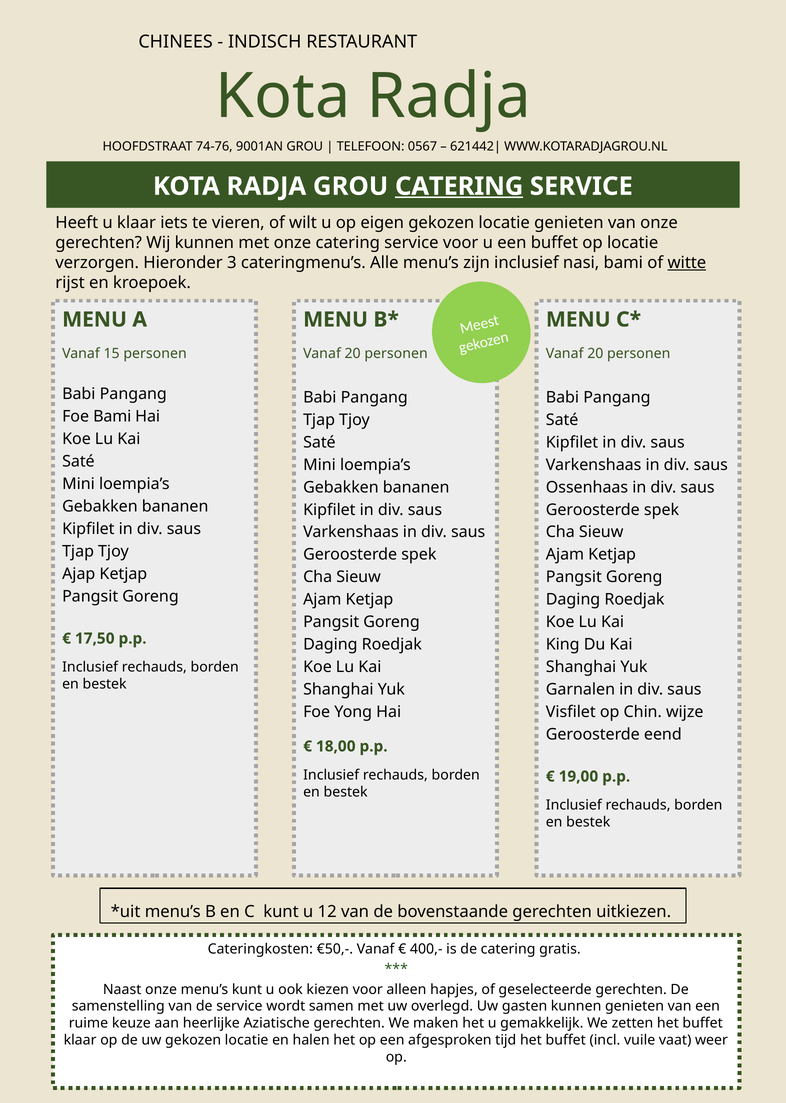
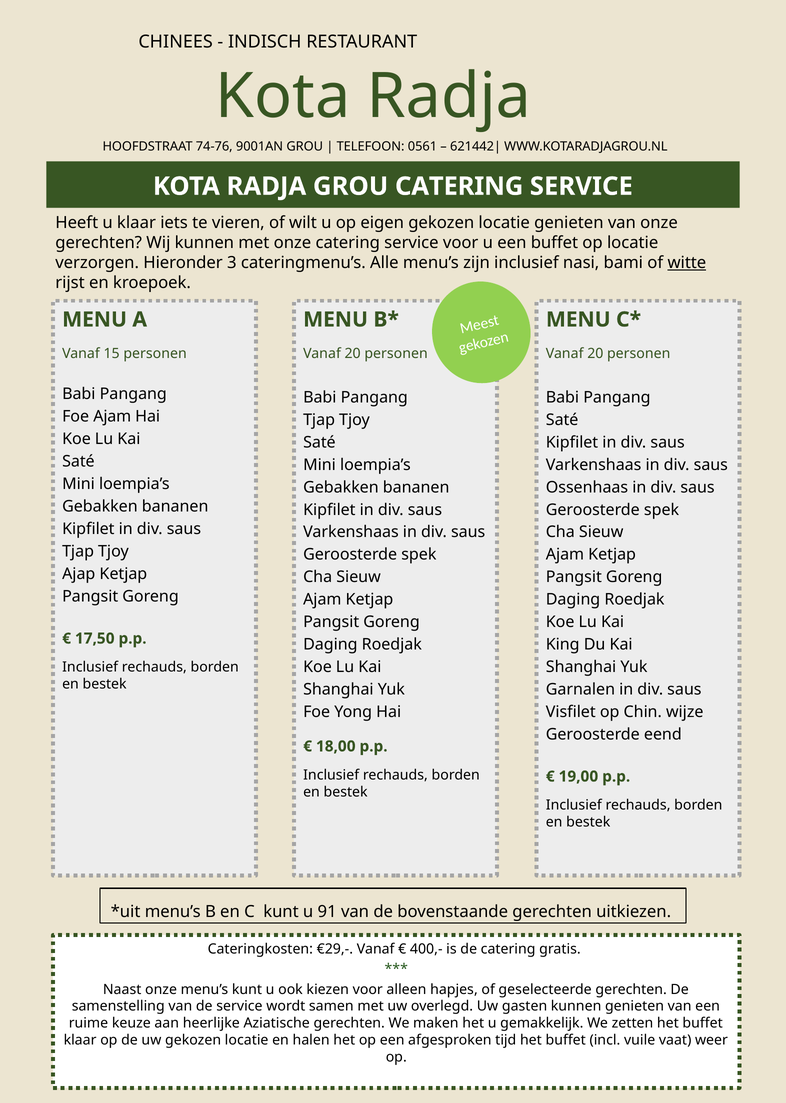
0567: 0567 -> 0561
CATERING at (459, 186) underline: present -> none
Foe Bami: Bami -> Ajam
12: 12 -> 91
€50,-: €50,- -> €29,-
